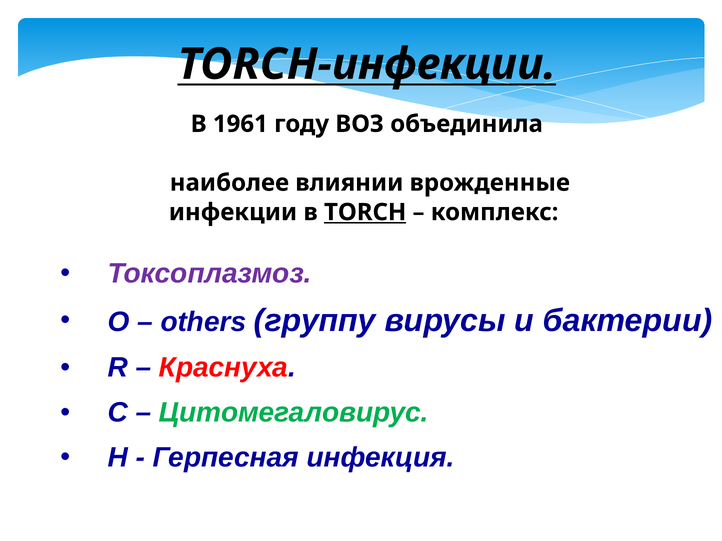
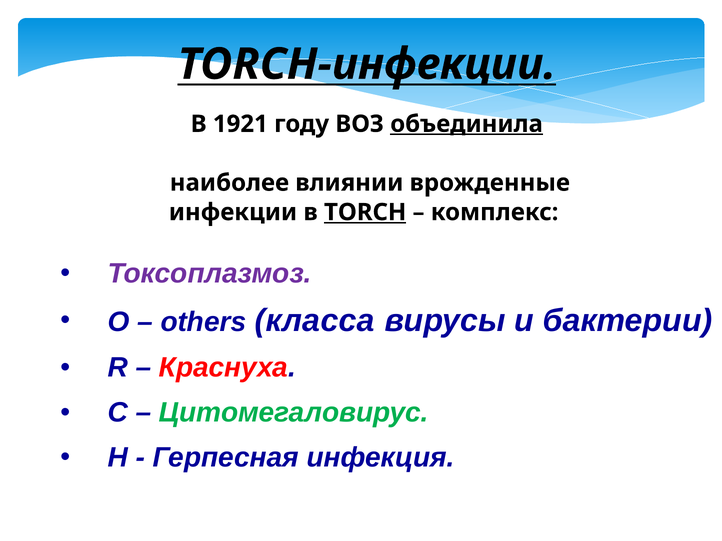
1961: 1961 -> 1921
объединила underline: none -> present
группу: группу -> класса
